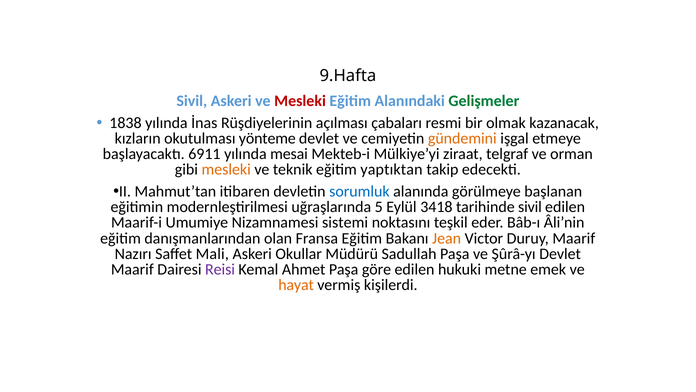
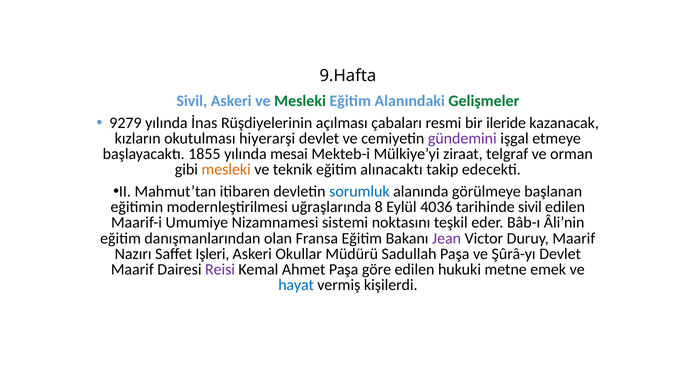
Mesleki at (300, 101) colour: red -> green
1838: 1838 -> 9279
olmak: olmak -> ileride
yönteme: yönteme -> hiyerarşi
gündemini colour: orange -> purple
6911: 6911 -> 1855
yaptıktan: yaptıktan -> alınacaktı
5: 5 -> 8
3418: 3418 -> 4036
Jean colour: orange -> purple
Mali: Mali -> Işleri
hayat colour: orange -> blue
